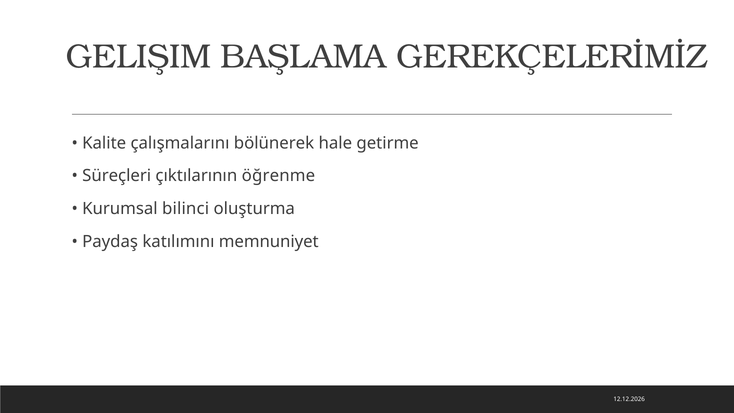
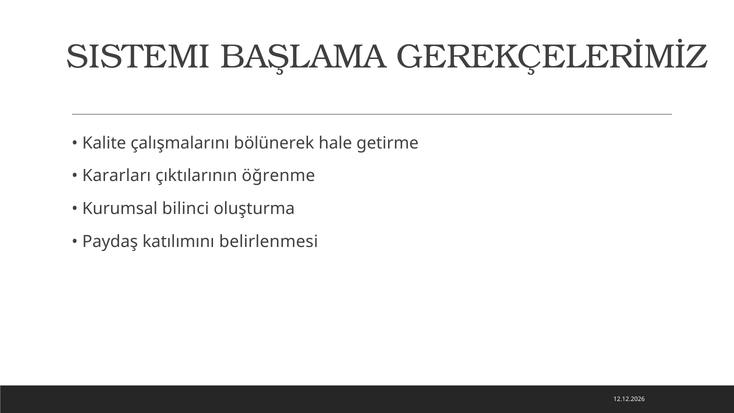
GELIŞIM: GELIŞIM -> SISTEMI
Süreçleri: Süreçleri -> Kararları
memnuniyet: memnuniyet -> belirlenmesi
